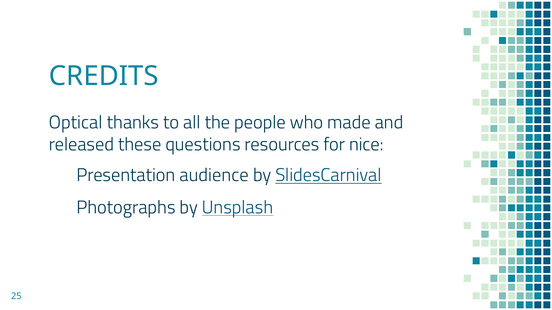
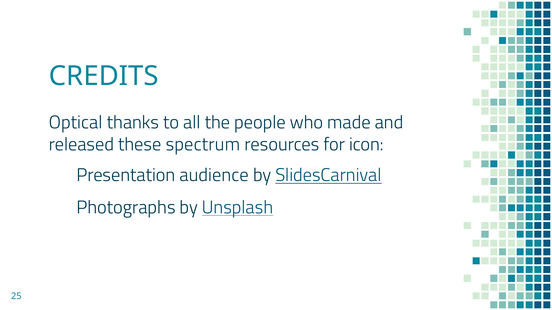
questions: questions -> spectrum
nice: nice -> icon
